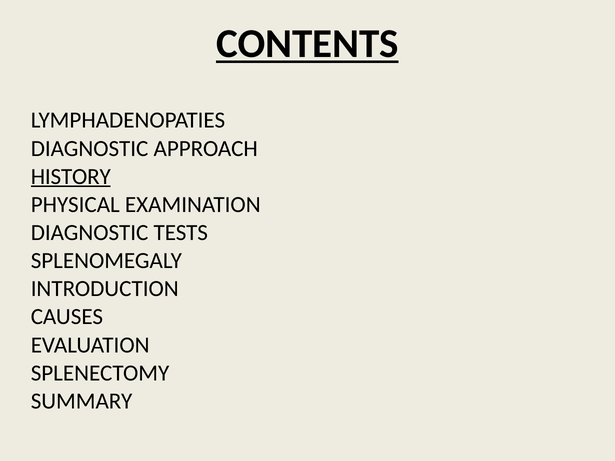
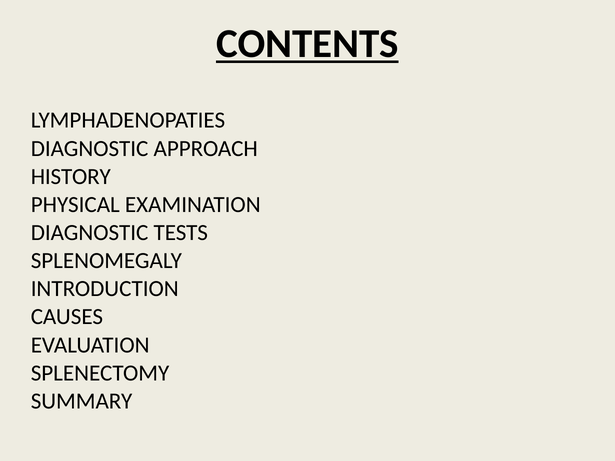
HISTORY underline: present -> none
